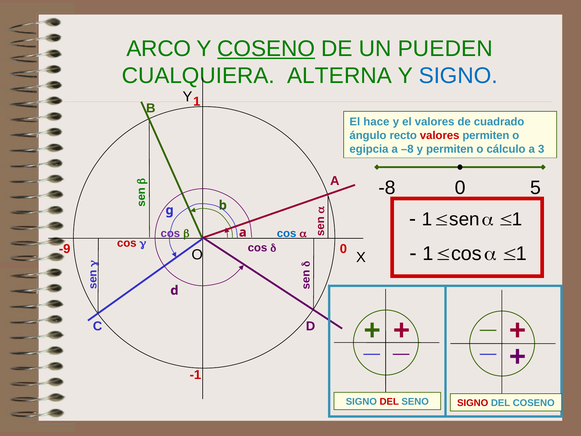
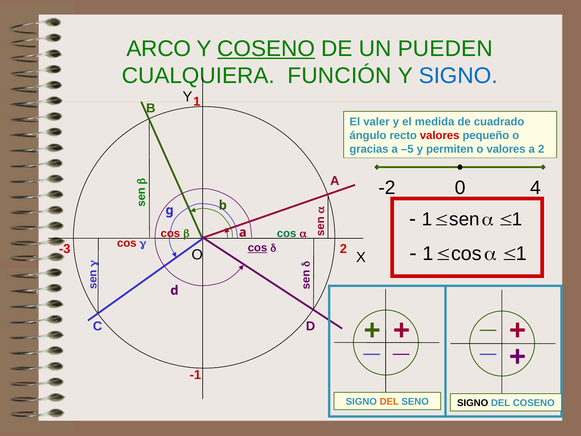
ALTERNA: ALTERNA -> FUNCIÓN
hace: hace -> valer
el valores: valores -> medida
valores permiten: permiten -> pequeño
egipcia: egipcia -> gracias
–8: –8 -> –5
o cálculo: cálculo -> valores
a 3: 3 -> 2
-8: -8 -> -2
5: 5 -> 4
cos at (170, 233) colour: purple -> red
cos at (287, 233) colour: blue -> green
cos at (258, 248) underline: none -> present
-9: -9 -> -3
O 0: 0 -> 2
DEL at (389, 401) colour: red -> orange
SIGNO at (473, 403) colour: red -> black
